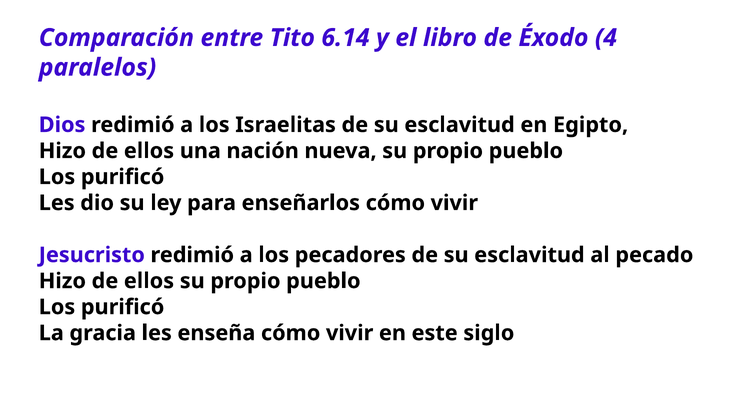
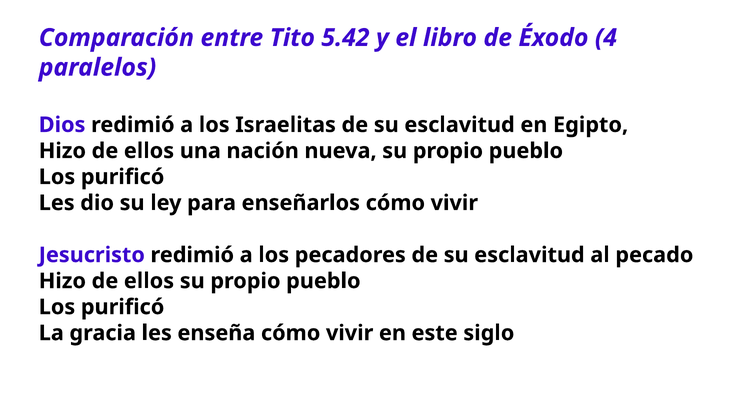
6.14: 6.14 -> 5.42
